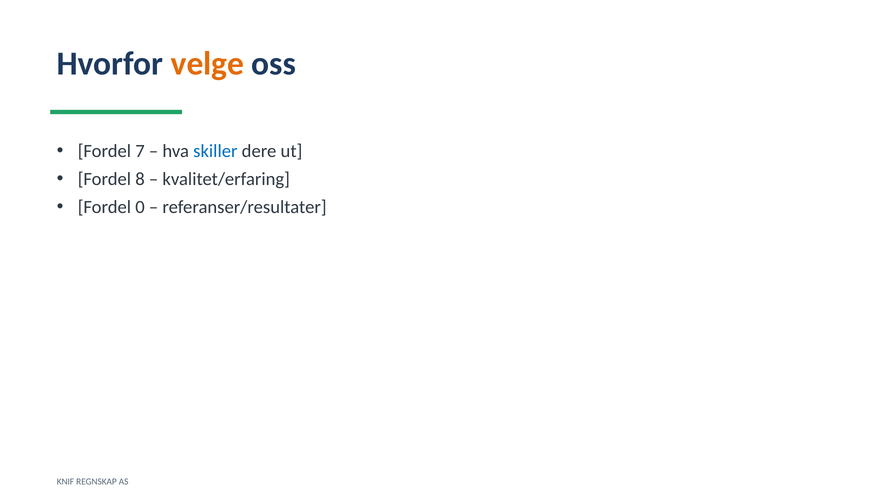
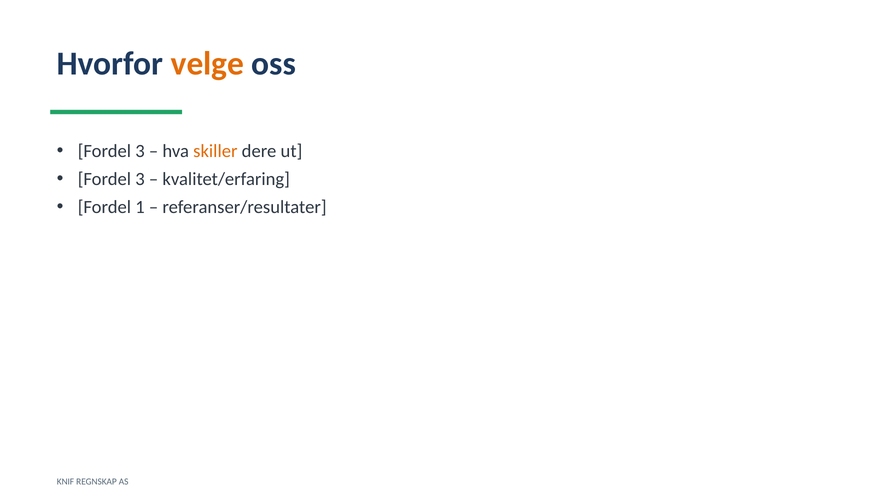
7 at (140, 151): 7 -> 3
skiller colour: blue -> orange
8 at (140, 179): 8 -> 3
0: 0 -> 1
